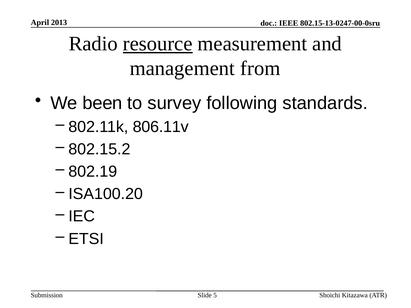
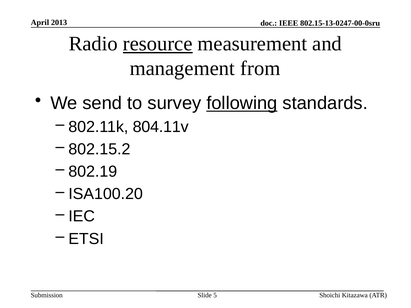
been: been -> send
following underline: none -> present
806.11v: 806.11v -> 804.11v
